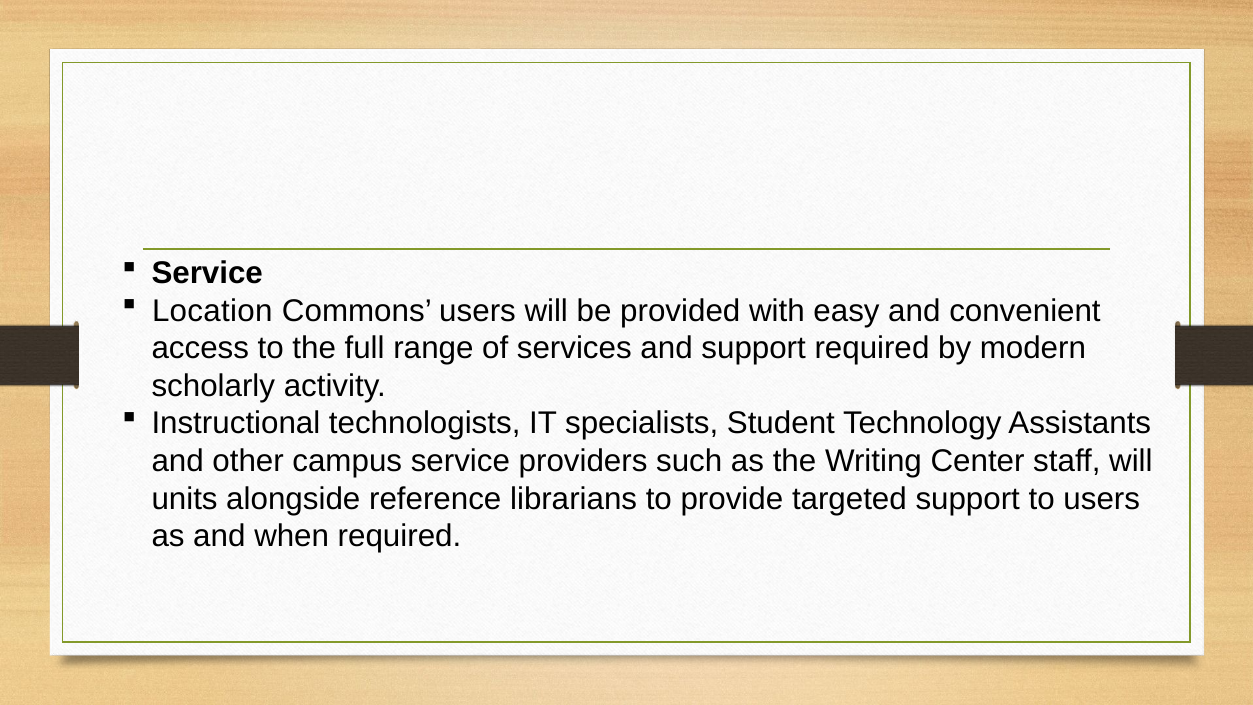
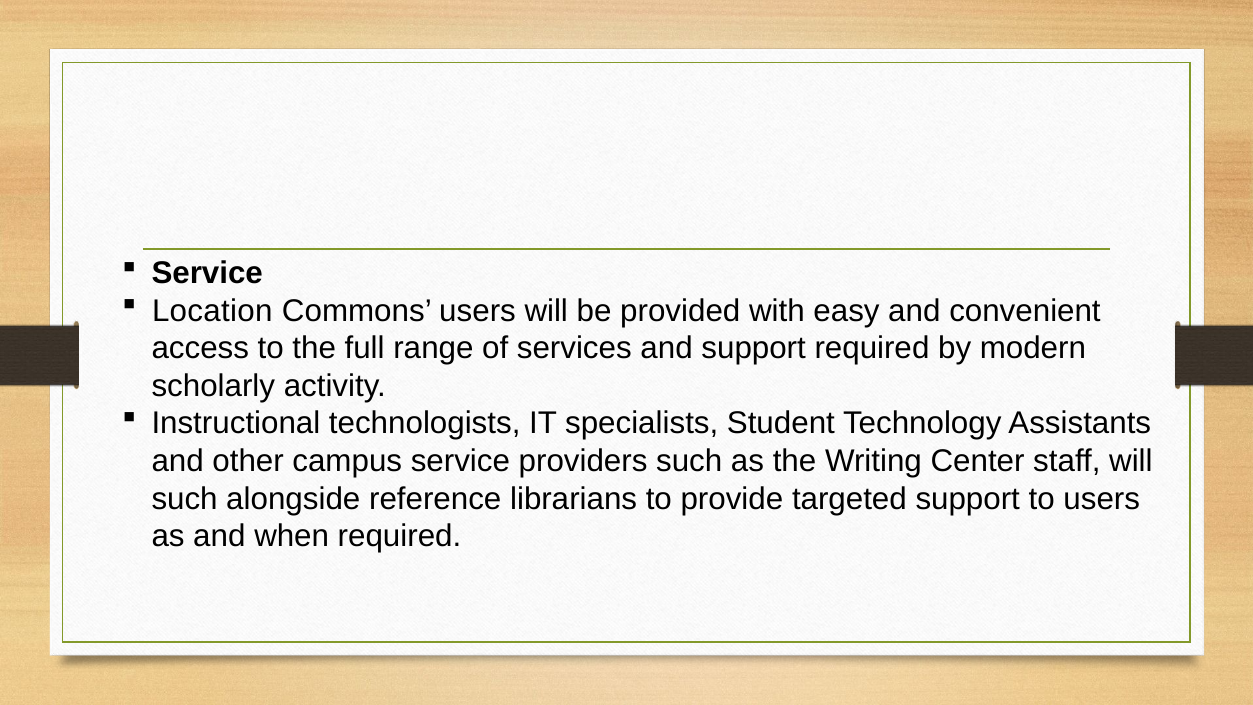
units at (185, 499): units -> such
